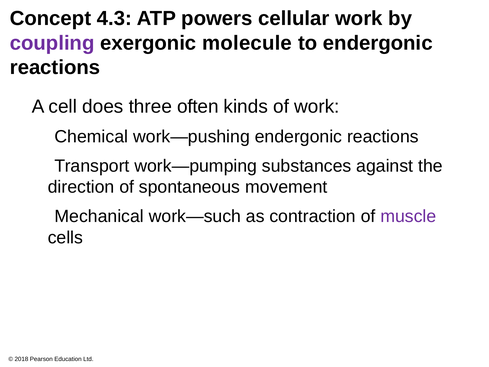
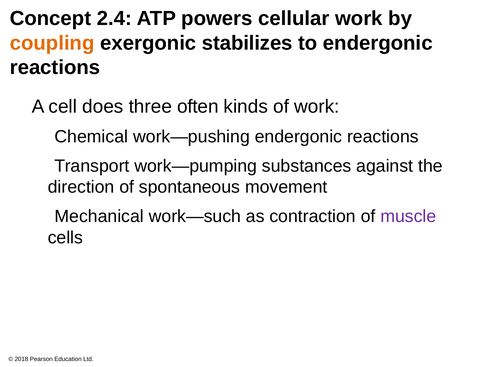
4.3: 4.3 -> 2.4
coupling colour: purple -> orange
molecule: molecule -> stabilizes
